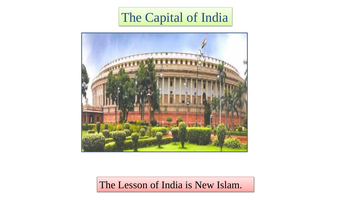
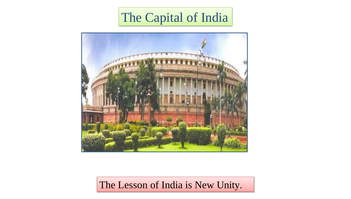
Islam: Islam -> Unity
